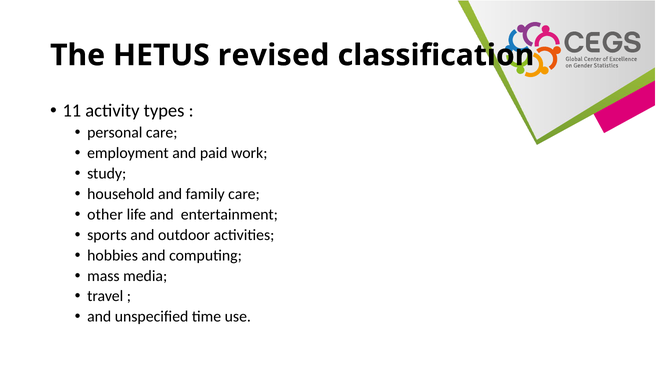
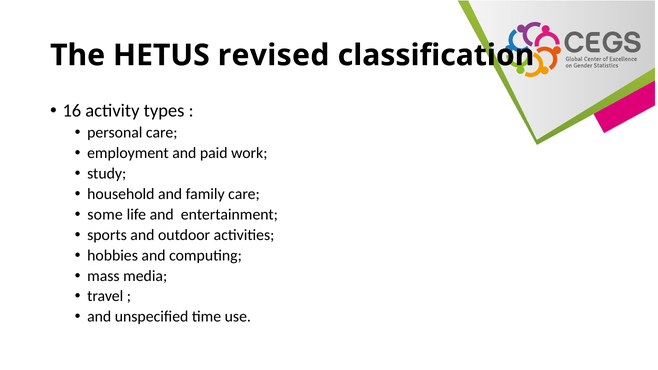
11: 11 -> 16
other: other -> some
